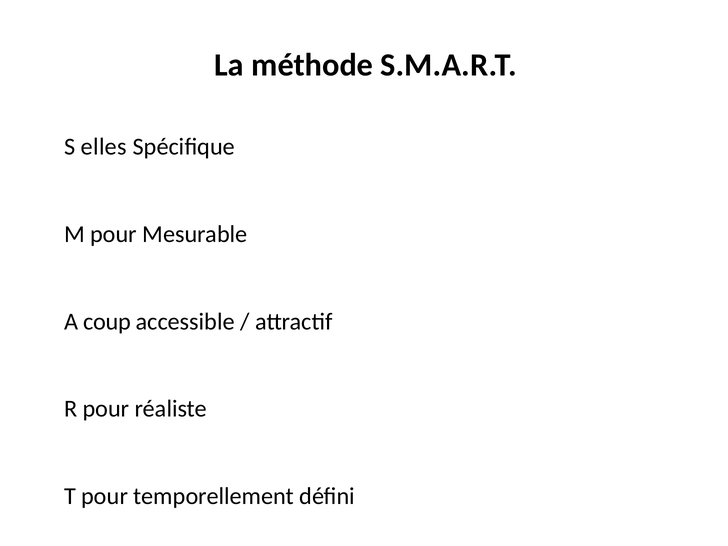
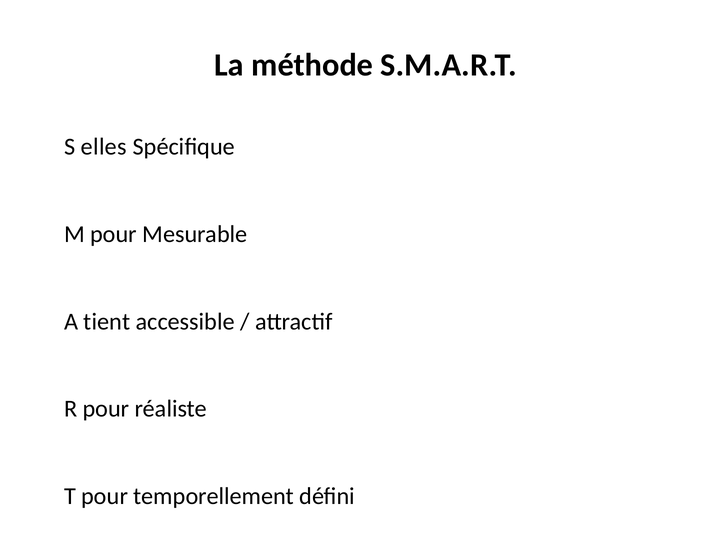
coup: coup -> tient
